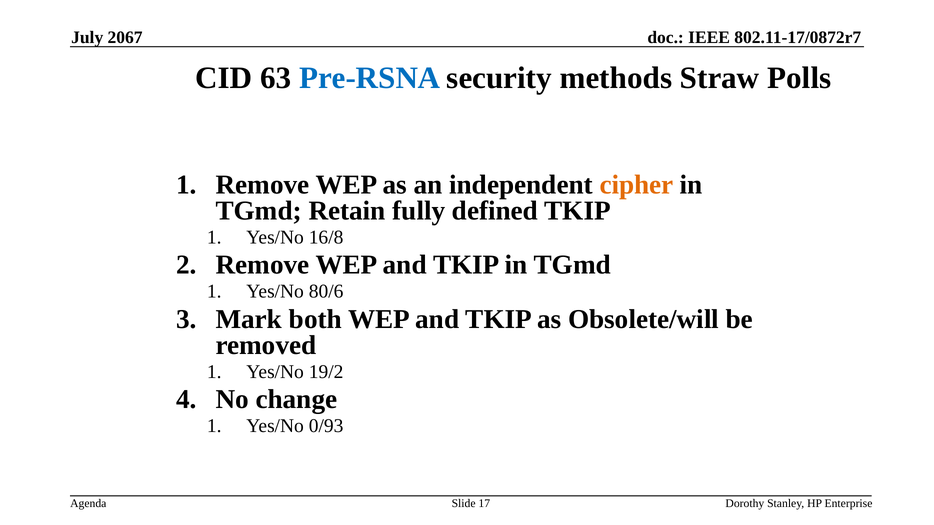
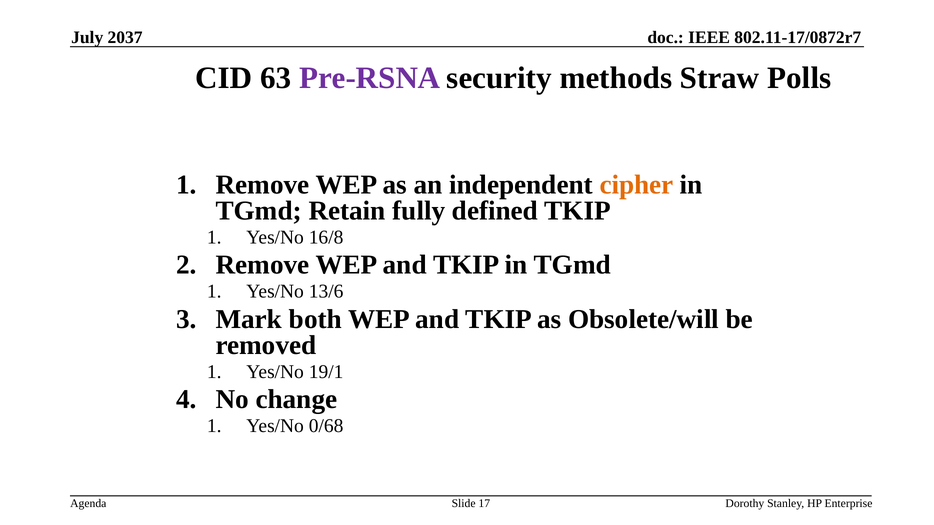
2067: 2067 -> 2037
Pre-RSNA colour: blue -> purple
80/6: 80/6 -> 13/6
19/2: 19/2 -> 19/1
0/93: 0/93 -> 0/68
